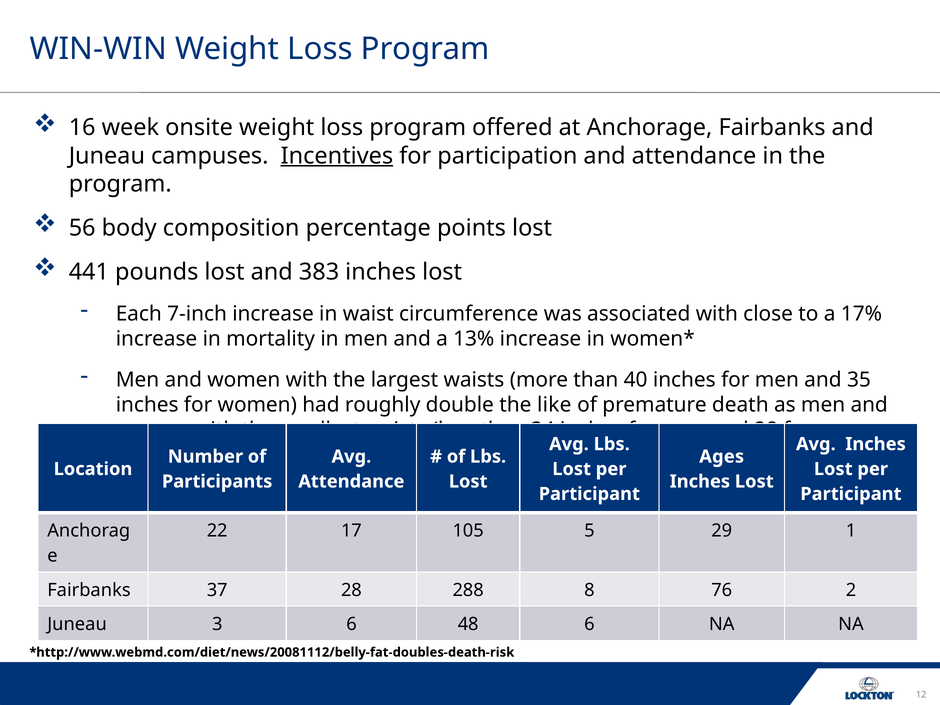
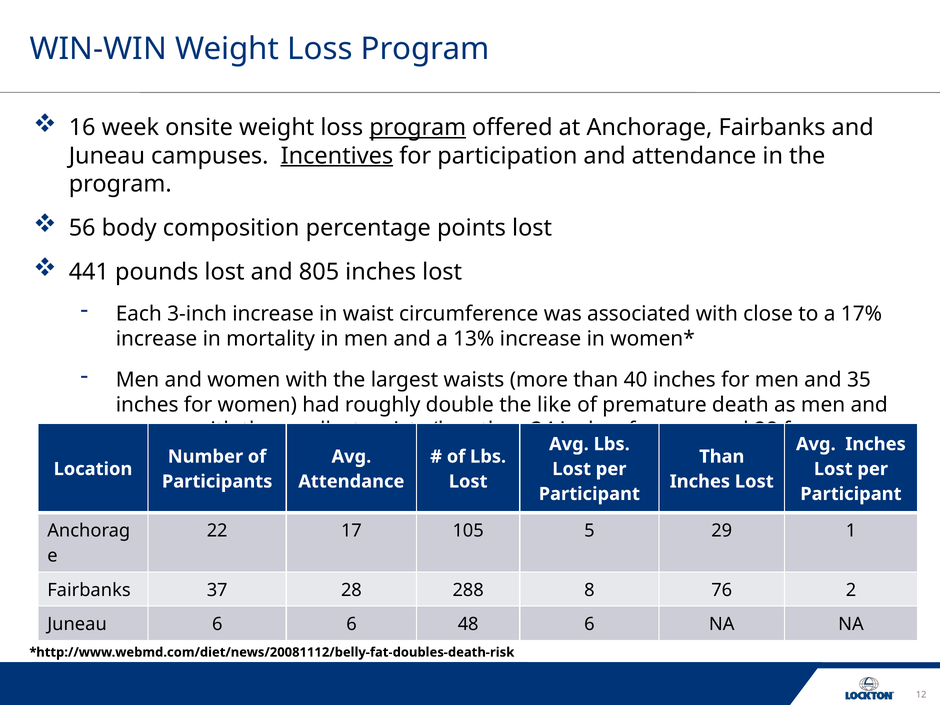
program at (418, 128) underline: none -> present
383: 383 -> 805
7-inch: 7-inch -> 3-inch
Ages at (722, 457): Ages -> Than
Juneau 3: 3 -> 6
